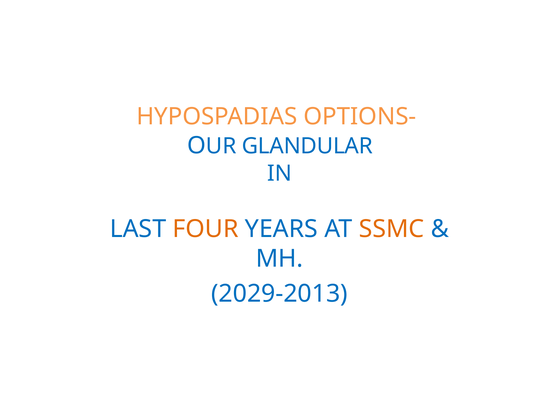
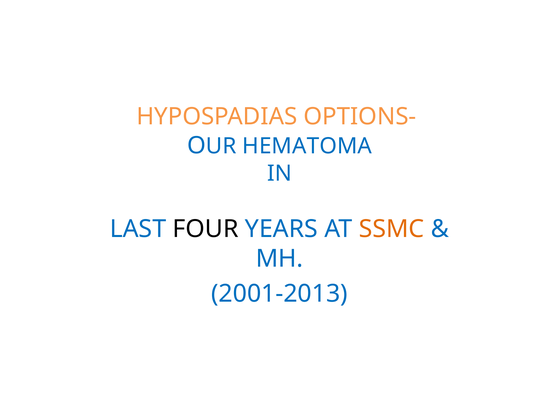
GLANDULAR: GLANDULAR -> HEMATOMA
FOUR colour: orange -> black
2029-2013: 2029-2013 -> 2001-2013
